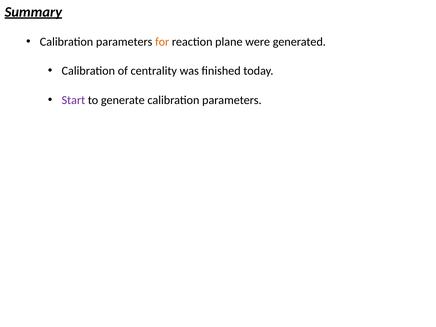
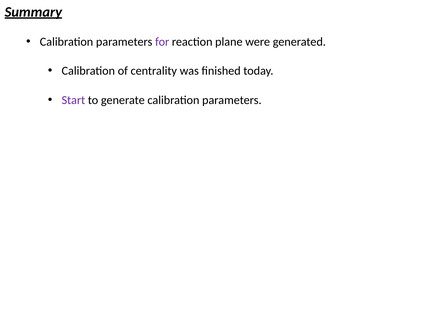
for colour: orange -> purple
